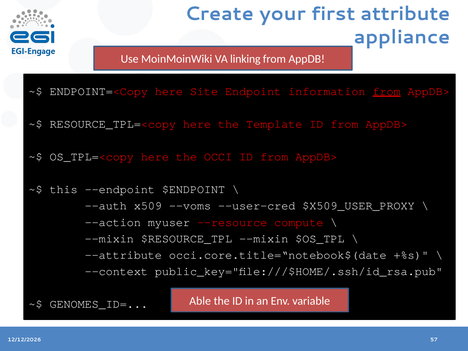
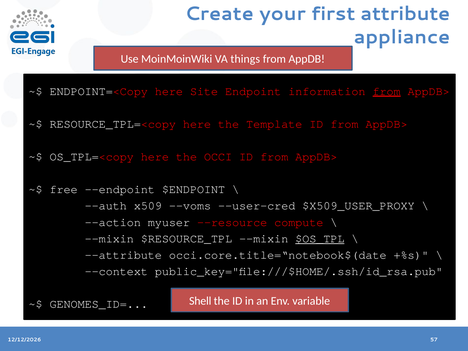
linking: linking -> things
this: this -> free
$OS_TPL underline: none -> present
Able: Able -> Shell
